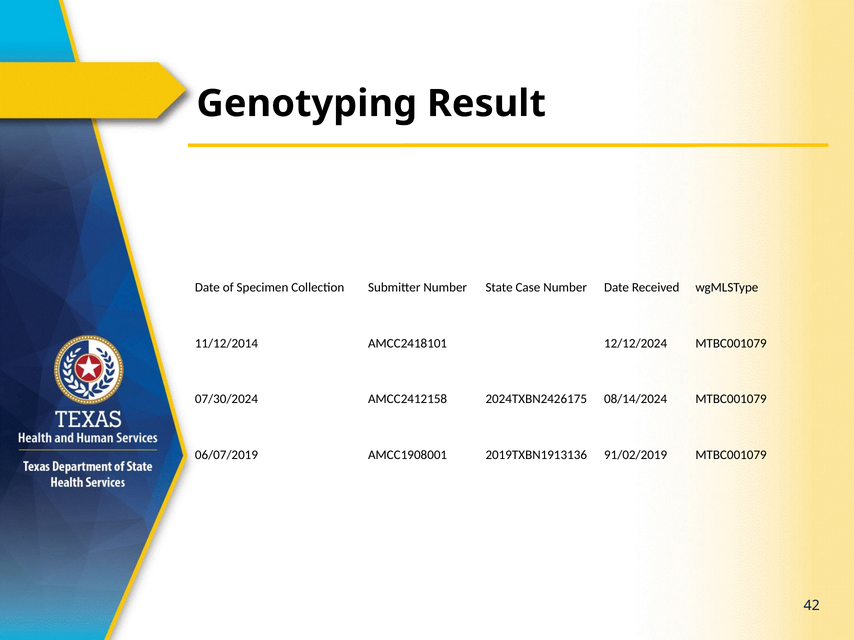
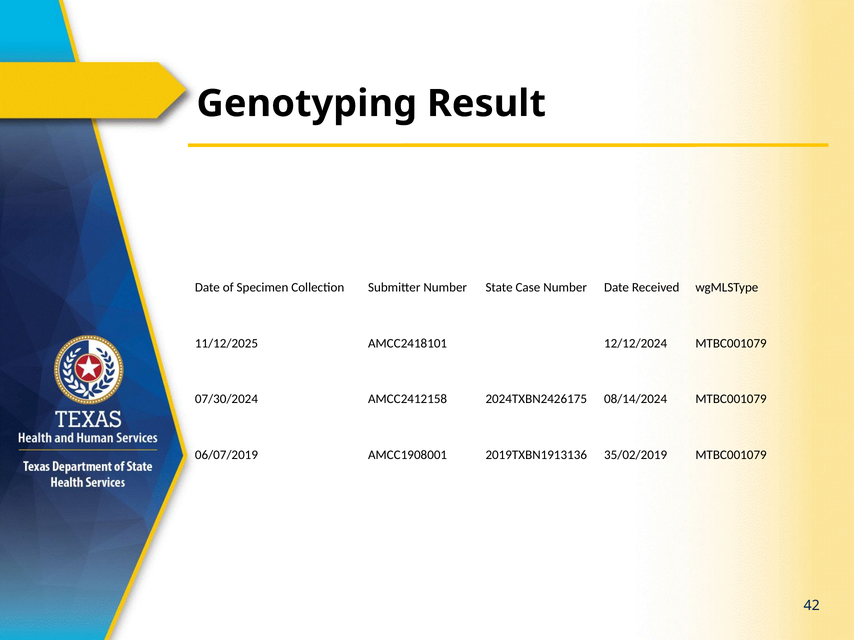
11/12/2014: 11/12/2014 -> 11/12/2025
91/02/2019: 91/02/2019 -> 35/02/2019
